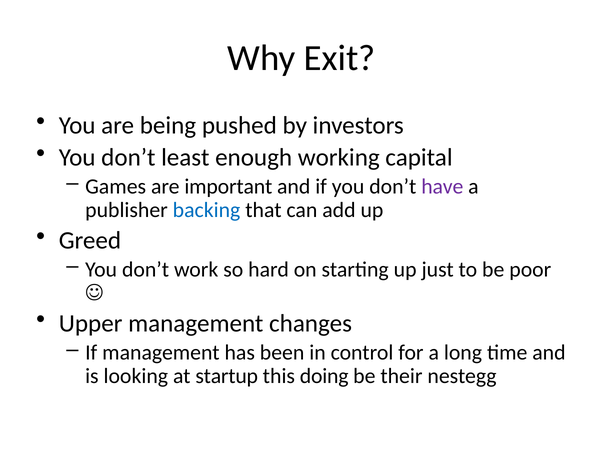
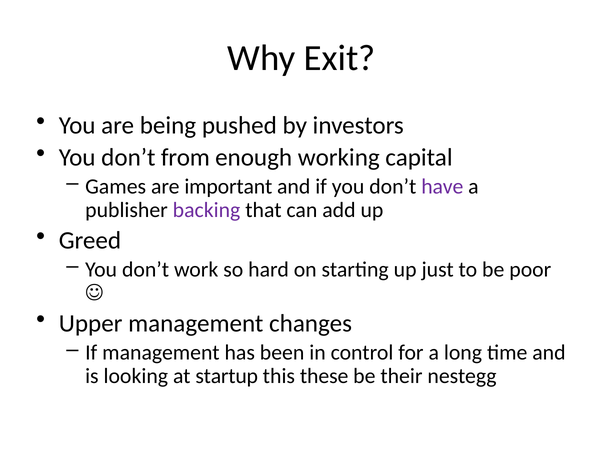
least: least -> from
backing colour: blue -> purple
doing: doing -> these
